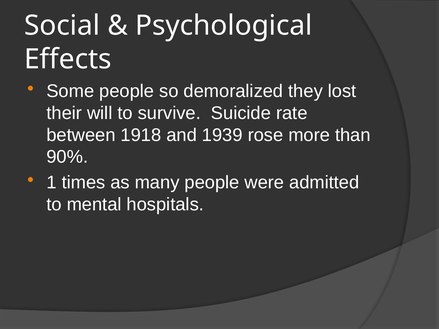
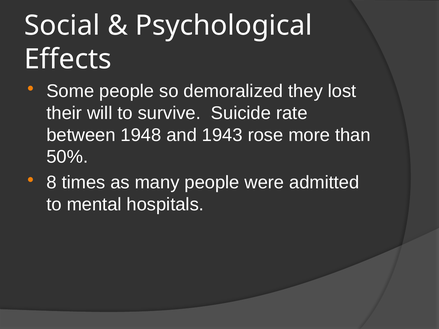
1918: 1918 -> 1948
1939: 1939 -> 1943
90%: 90% -> 50%
1: 1 -> 8
